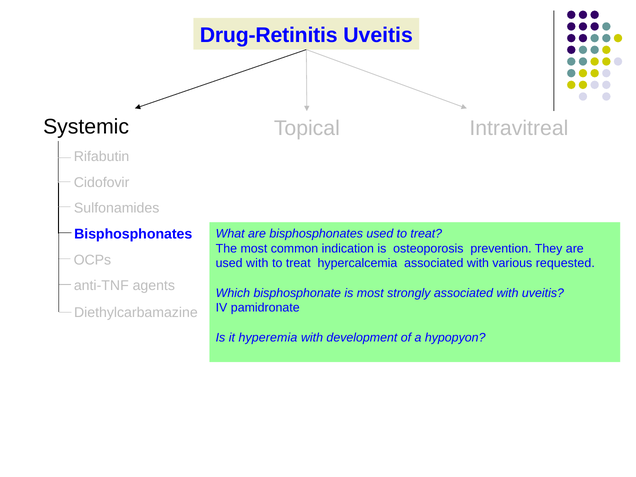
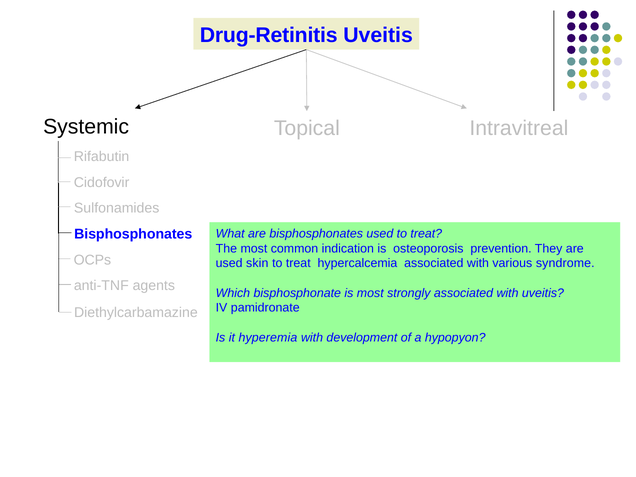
used with: with -> skin
requested: requested -> syndrome
